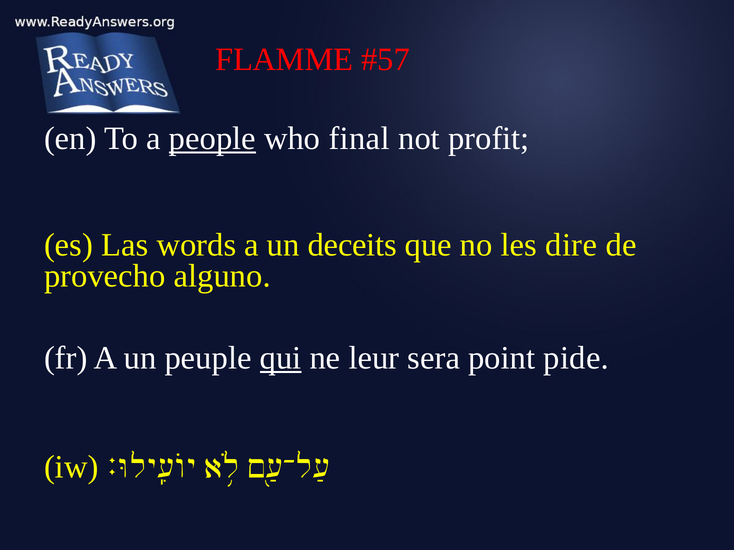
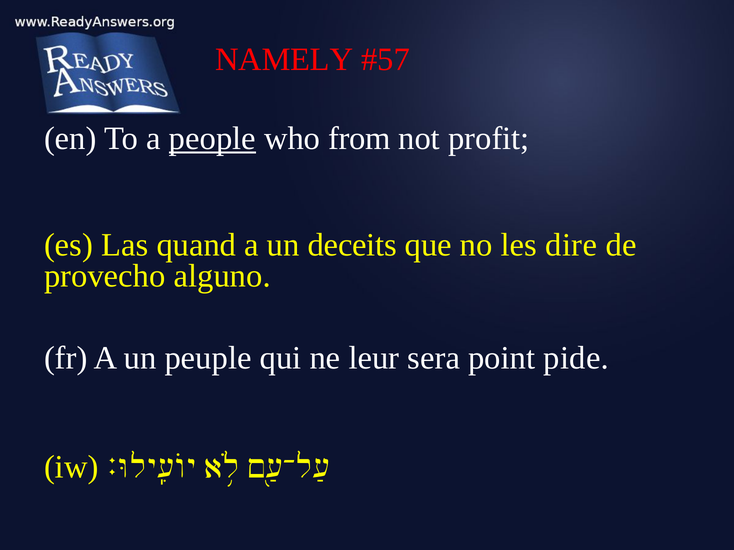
FLAMME: FLAMME -> NAMELY
final: final -> from
words: words -> quand
qui underline: present -> none
